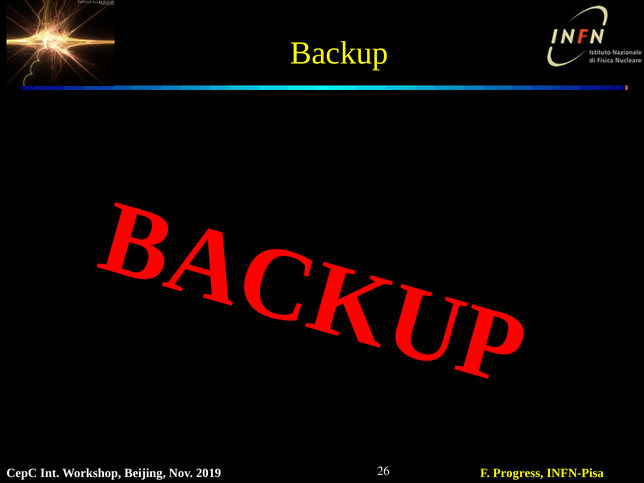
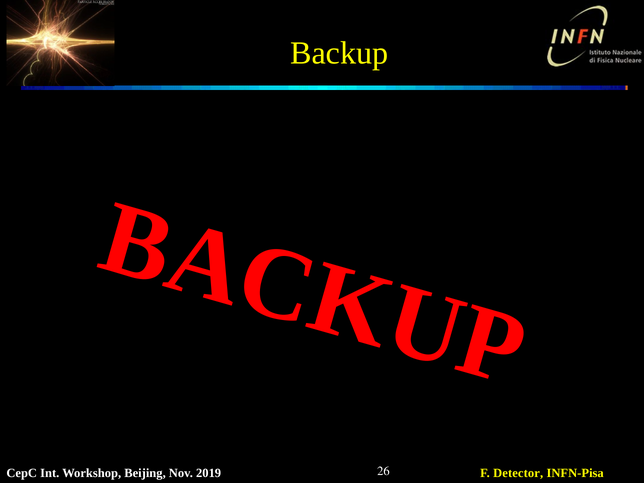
Progress: Progress -> Detector
